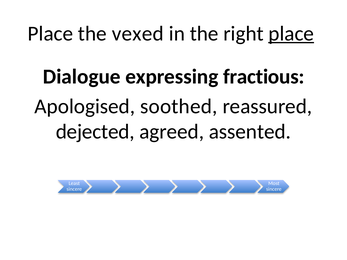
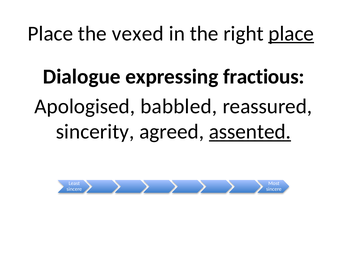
soothed: soothed -> babbled
dejected: dejected -> sincerity
assented underline: none -> present
